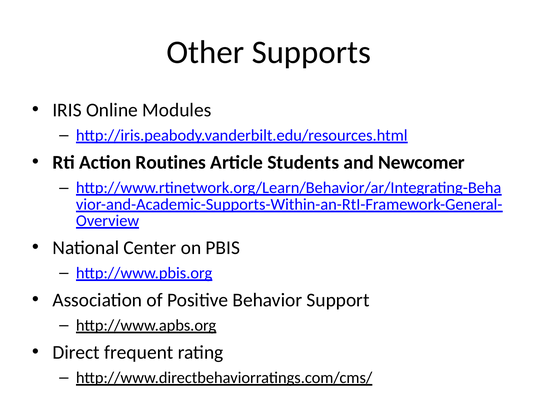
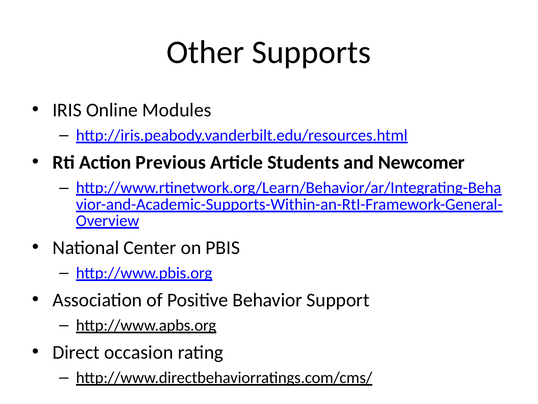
Routines: Routines -> Previous
frequent: frequent -> occasion
